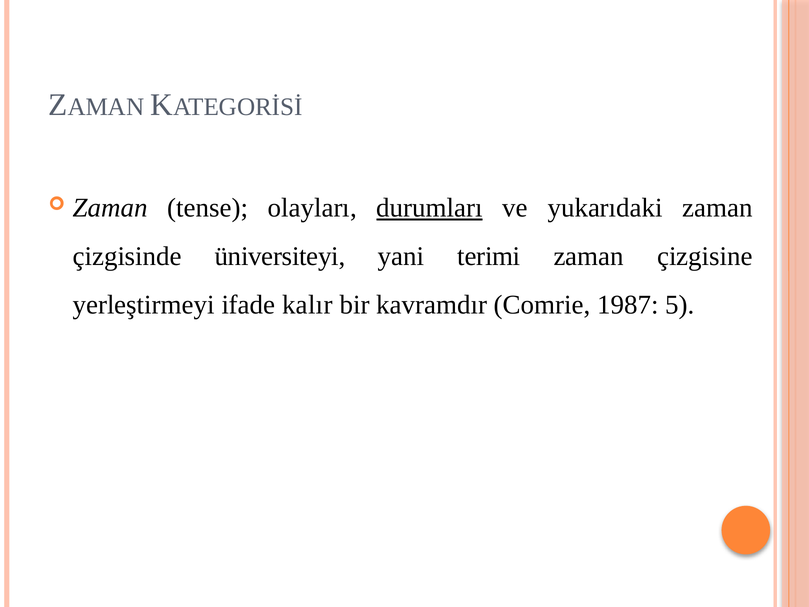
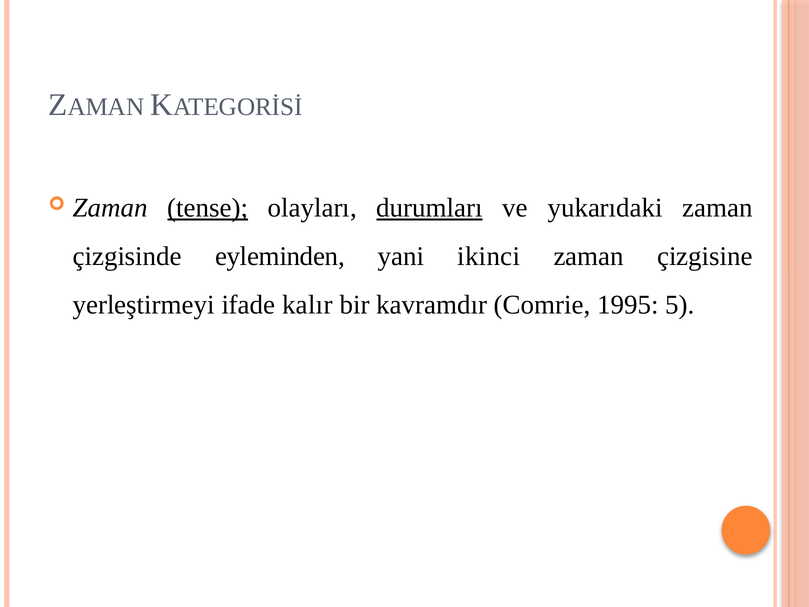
tense underline: none -> present
üniversiteyi: üniversiteyi -> eyleminden
terimi: terimi -> ikinci
1987: 1987 -> 1995
